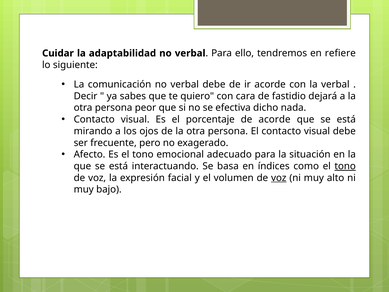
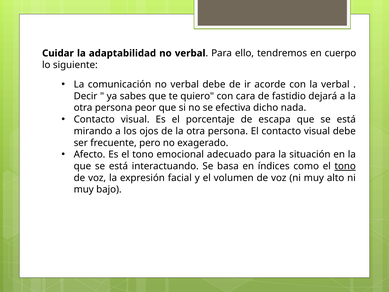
refiere: refiere -> cuerpo
de acorde: acorde -> escapa
voz at (279, 178) underline: present -> none
